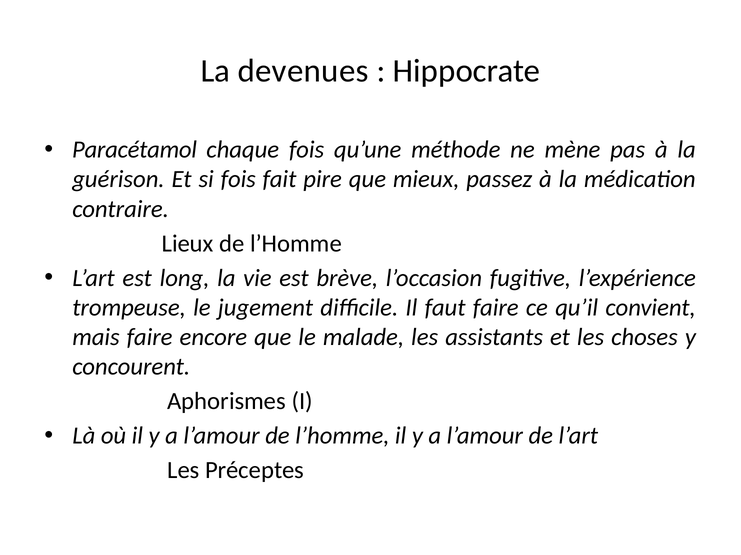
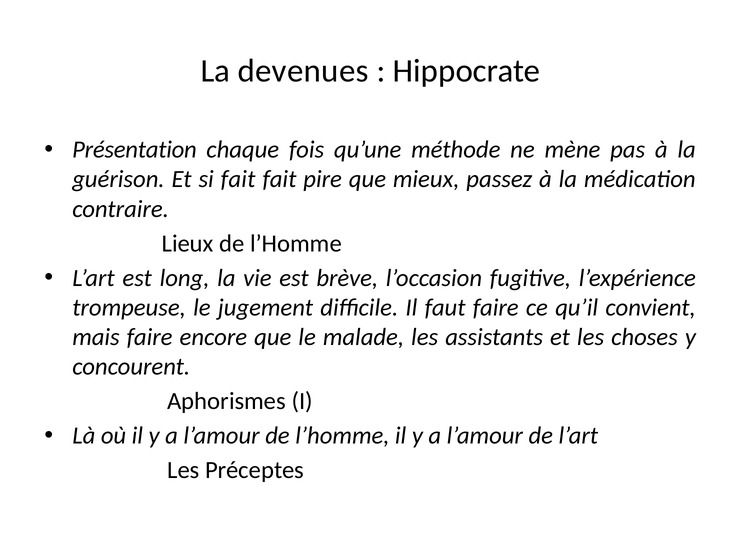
Paracétamol: Paracétamol -> Présentation
si fois: fois -> fait
